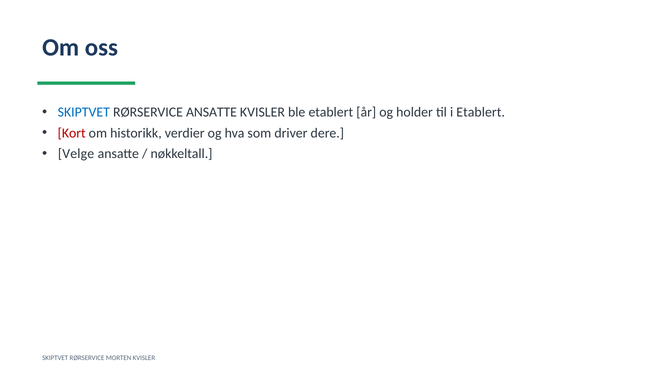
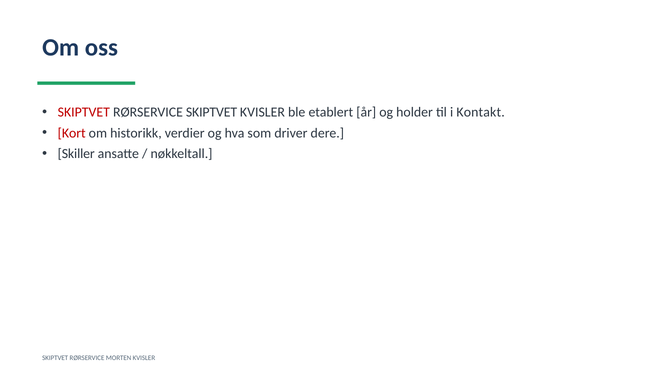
SKIPTVET at (84, 112) colour: blue -> red
RØRSERVICE ANSATTE: ANSATTE -> SKIPTVET
i Etablert: Etablert -> Kontakt
Velge: Velge -> Skiller
